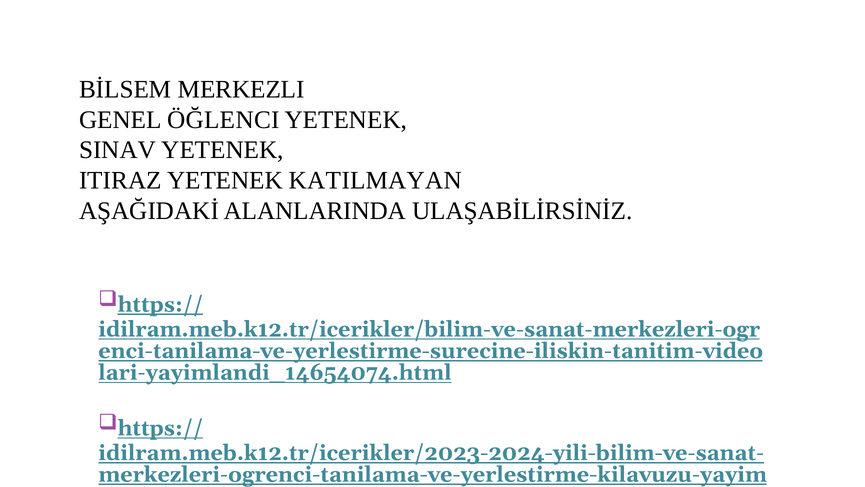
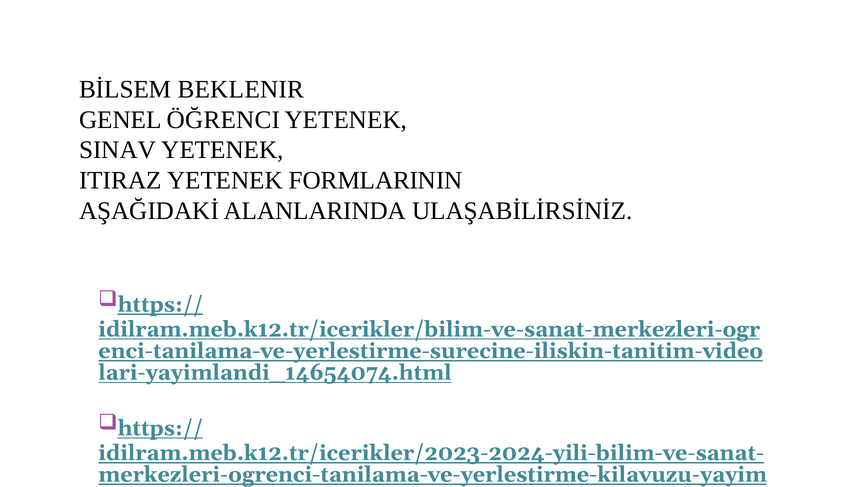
MERKEZLI: MERKEZLI -> BEKLENIR
ÖĞLENCI: ÖĞLENCI -> ÖĞRENCI
KATILMAYAN: KATILMAYAN -> FORMLARININ
